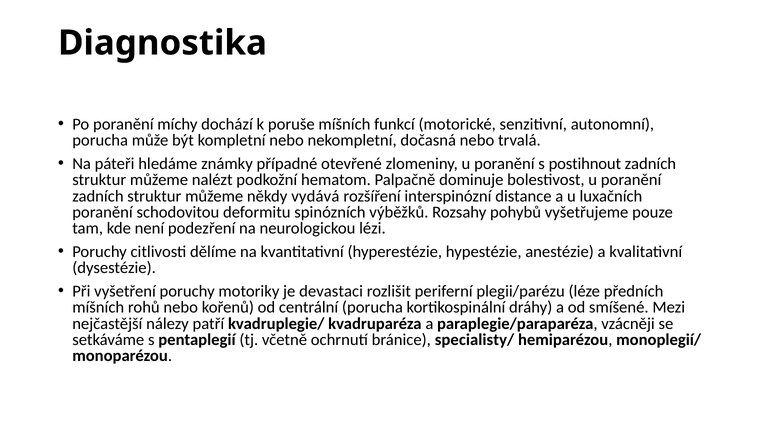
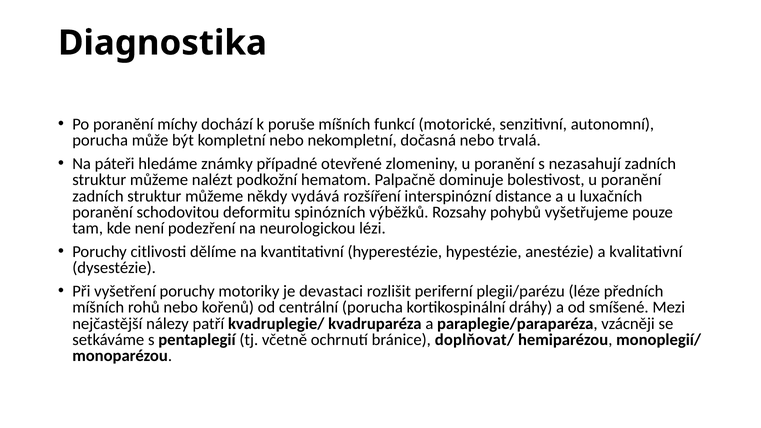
postihnout: postihnout -> nezasahují
specialisty/: specialisty/ -> doplňovat/
